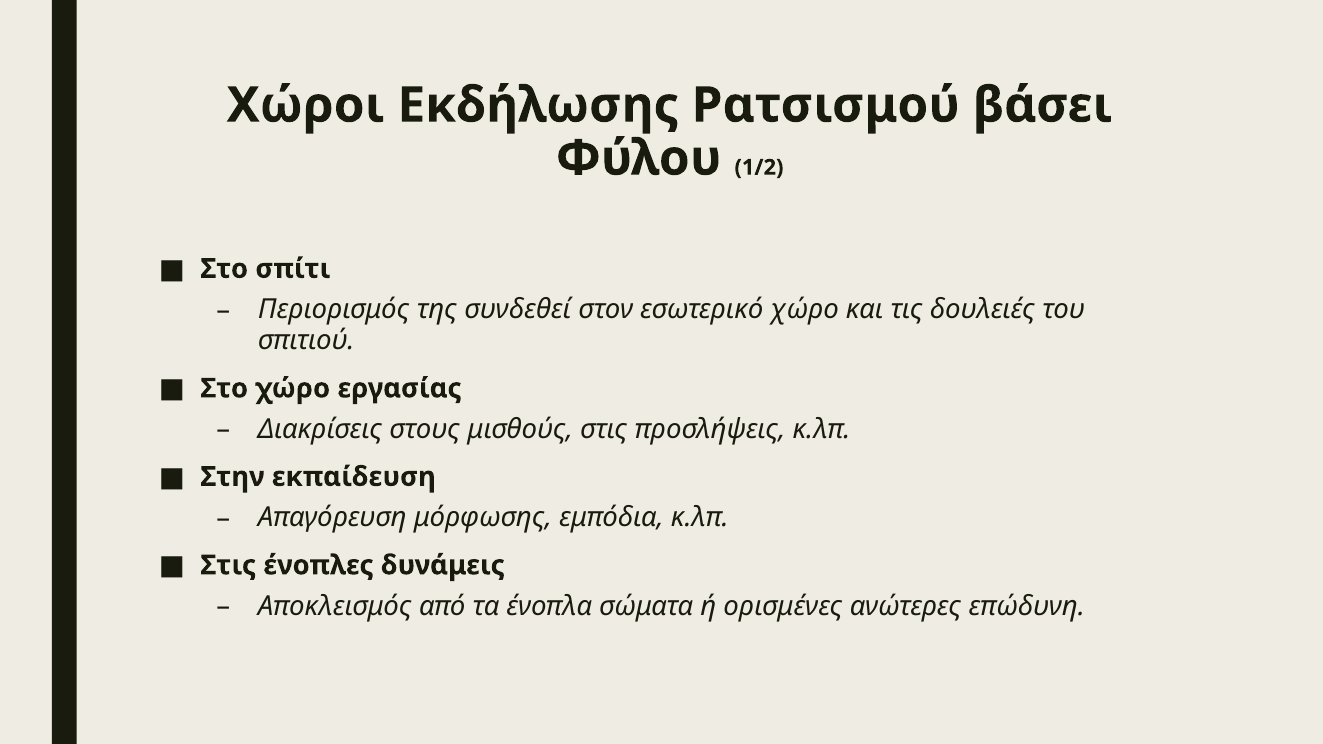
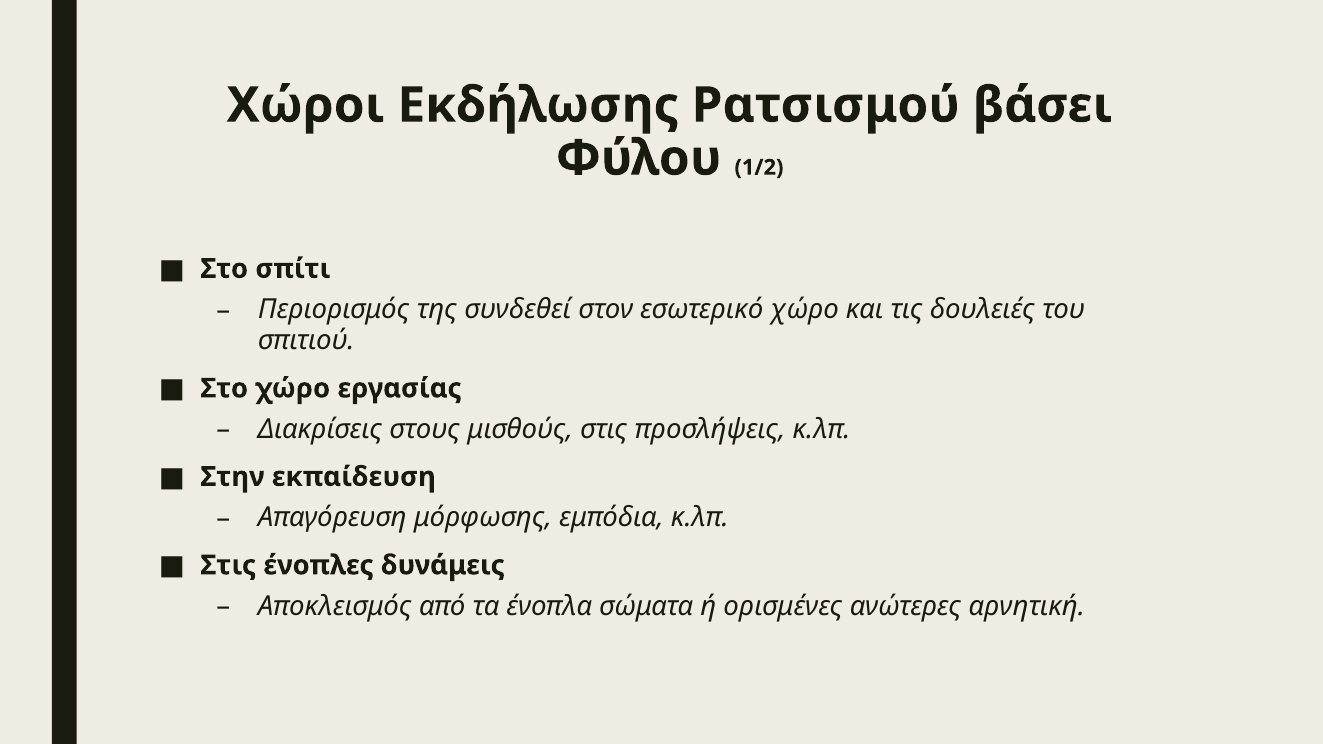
επώδυνη: επώδυνη -> αρνητική
